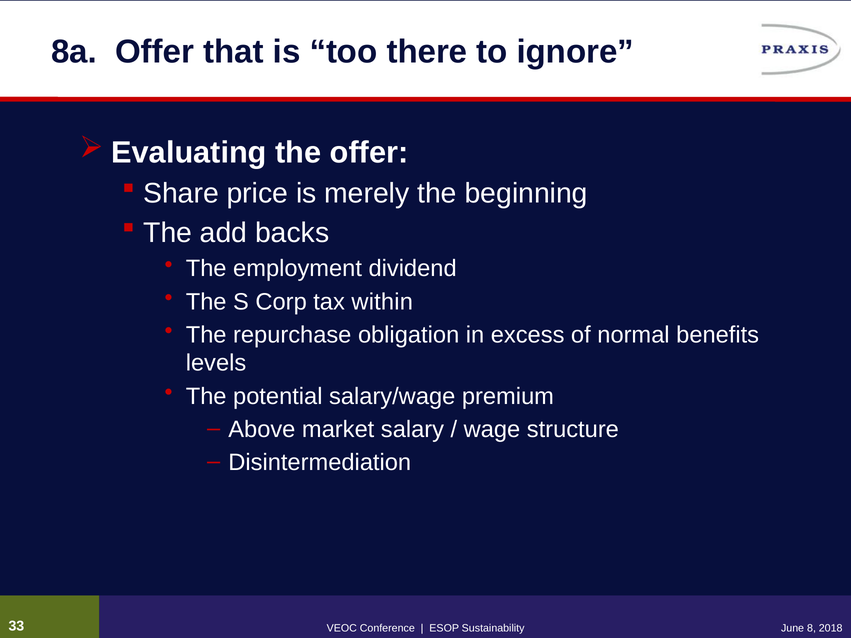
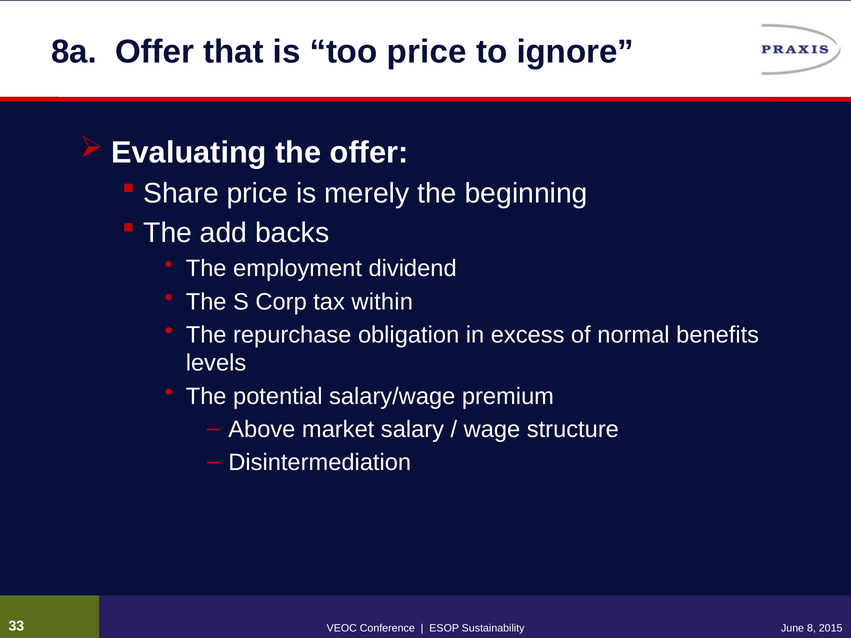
too there: there -> price
2018: 2018 -> 2015
